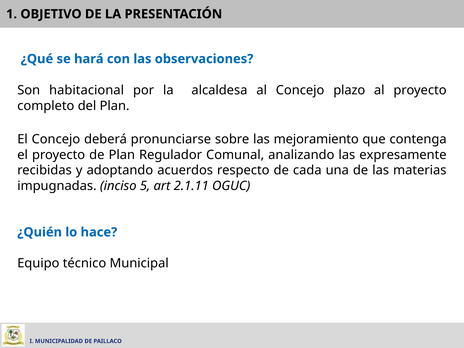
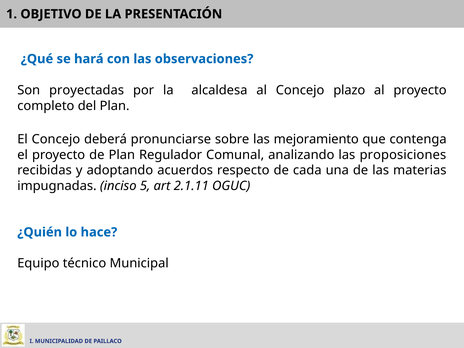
habitacional: habitacional -> proyectadas
expresamente: expresamente -> proposiciones
